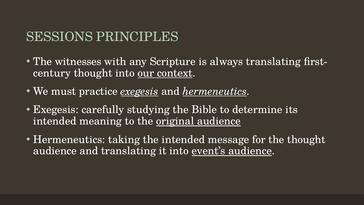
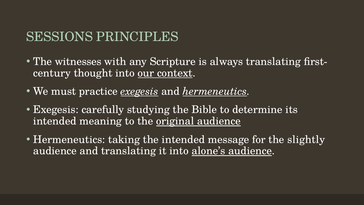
the thought: thought -> slightly
event’s: event’s -> alone’s
